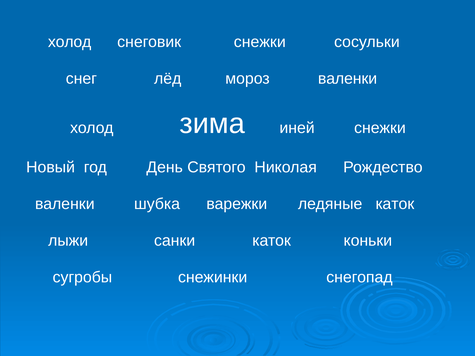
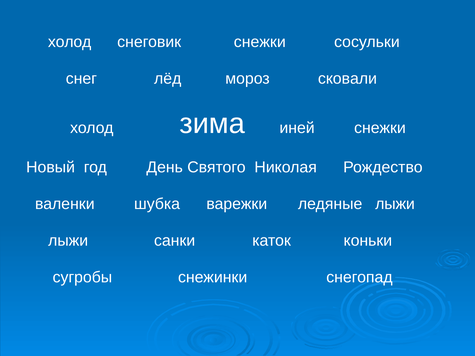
мороз валенки: валенки -> сковали
ледяные каток: каток -> лыжи
